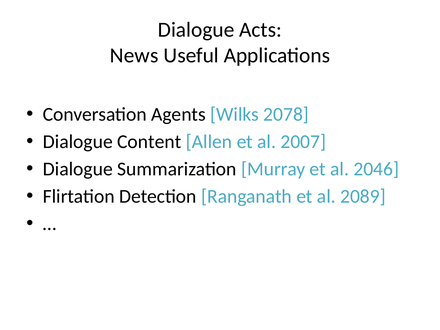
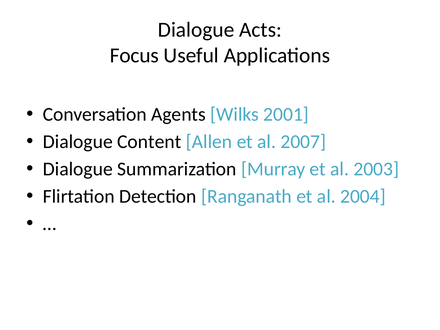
News: News -> Focus
2078: 2078 -> 2001
2046: 2046 -> 2003
2089: 2089 -> 2004
